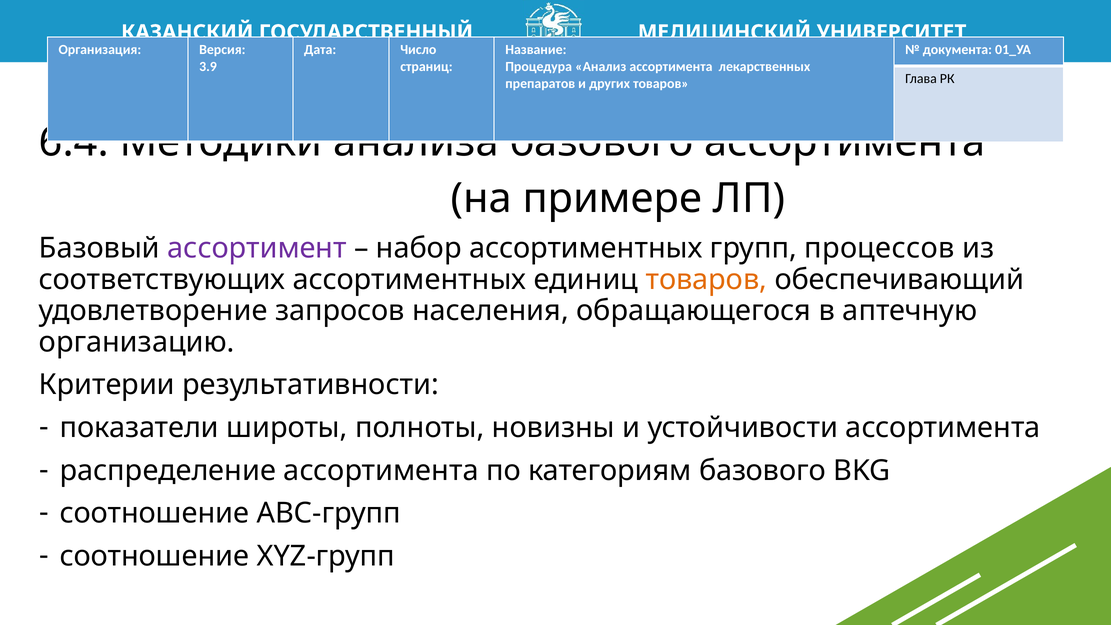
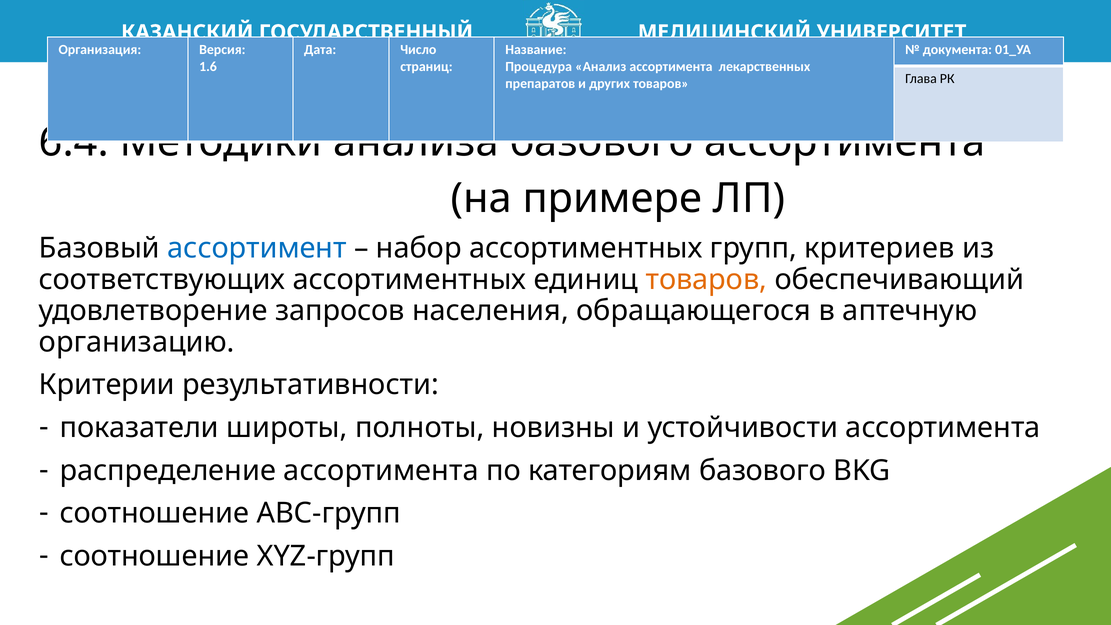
3.9: 3.9 -> 1.6
ассортимент colour: purple -> blue
процессов: процессов -> критериев
